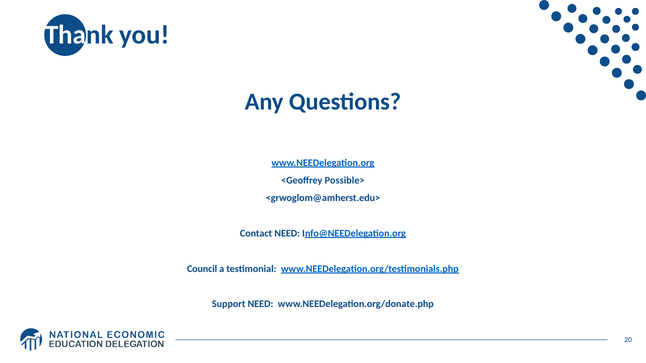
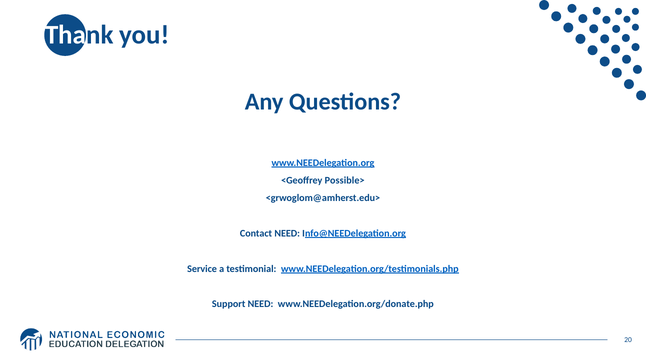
Council: Council -> Service
